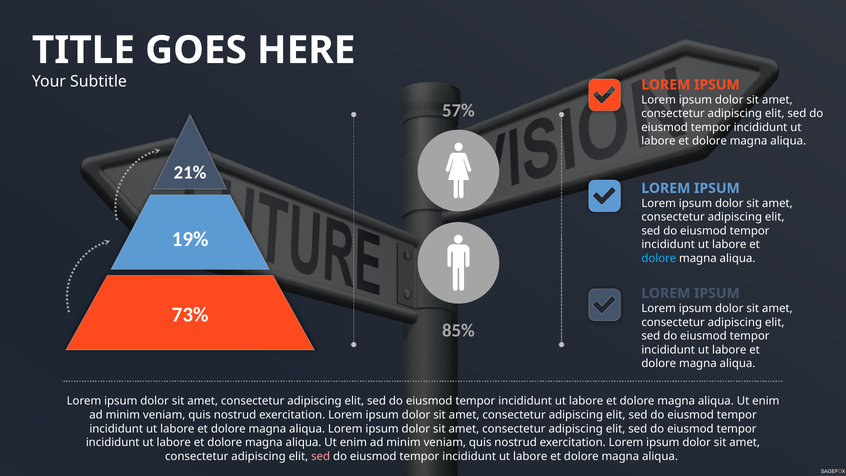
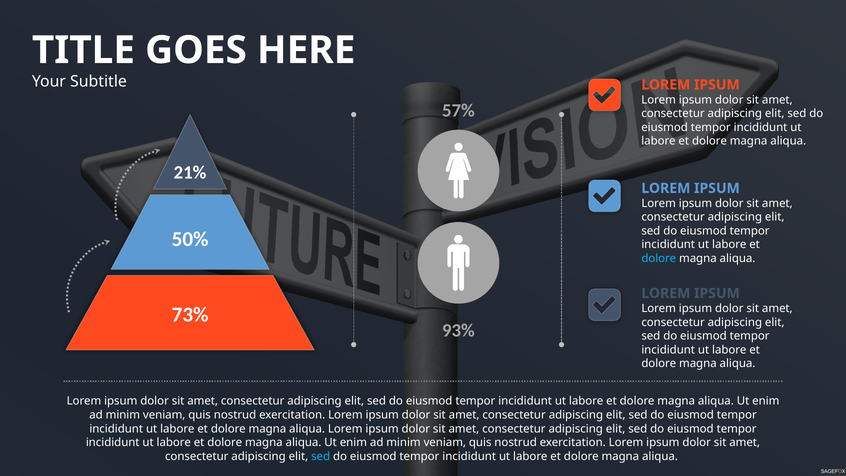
19%: 19% -> 50%
85%: 85% -> 93%
sed at (321, 456) colour: pink -> light blue
